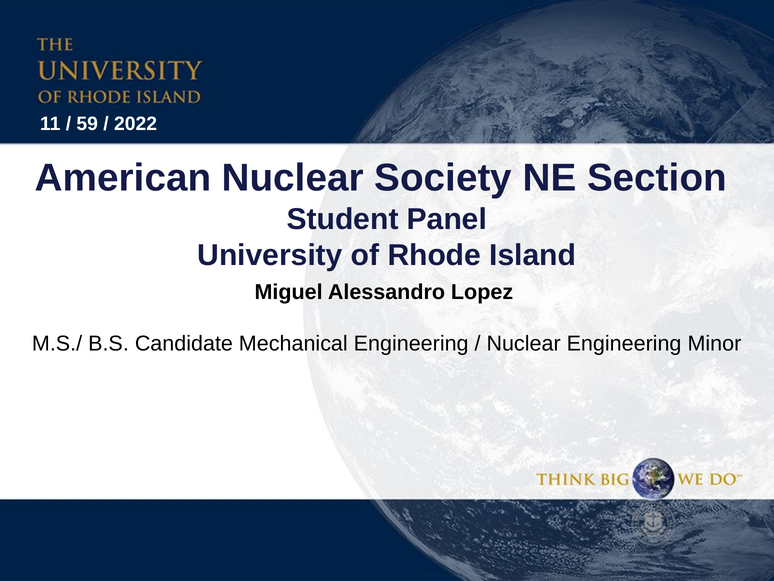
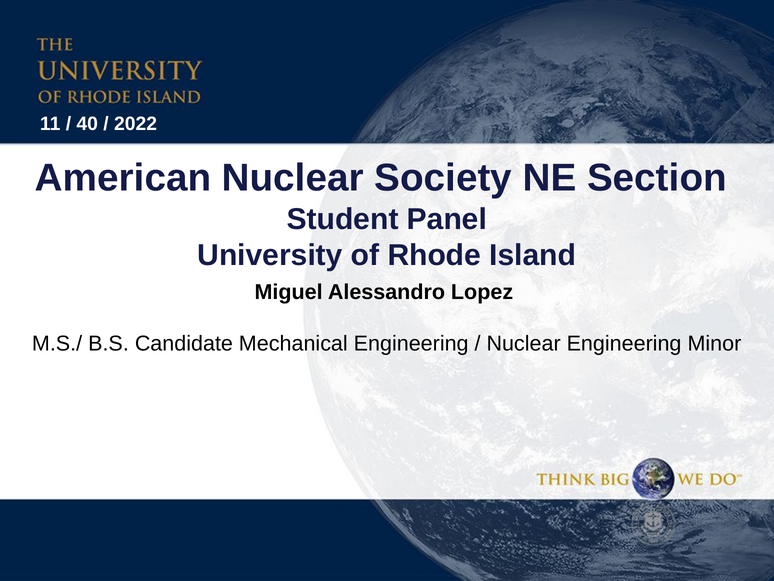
59: 59 -> 40
